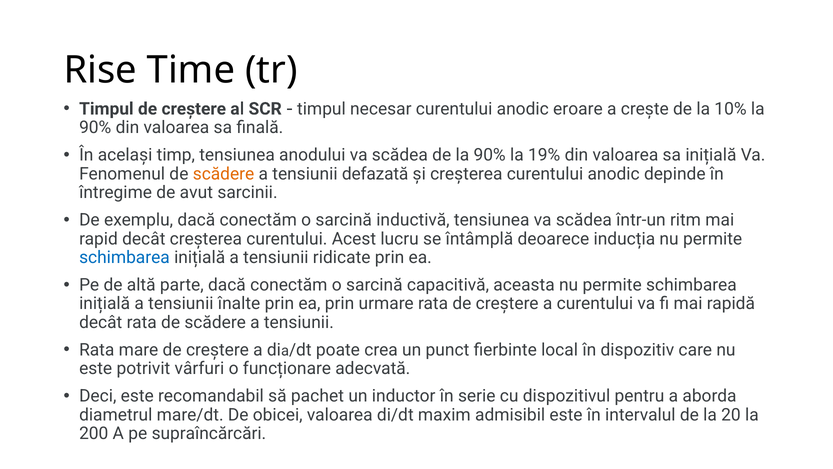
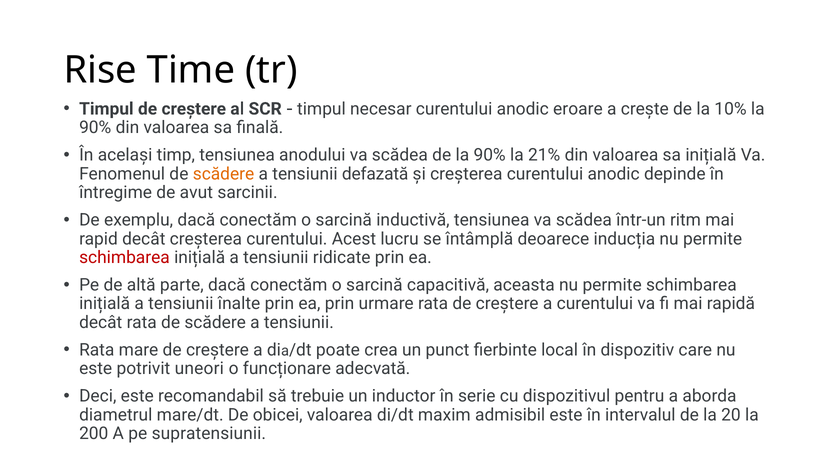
19%: 19% -> 21%
schimbarea at (124, 257) colour: blue -> red
vârfuri: vârfuri -> uneori
pachet: pachet -> trebuie
supraîncărcări: supraîncărcări -> supratensiunii
